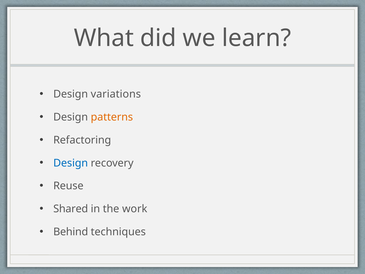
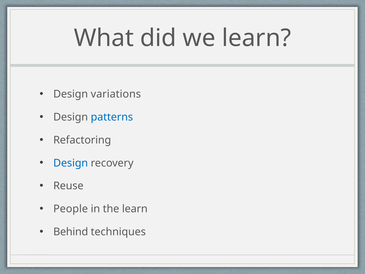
patterns colour: orange -> blue
Shared: Shared -> People
the work: work -> learn
